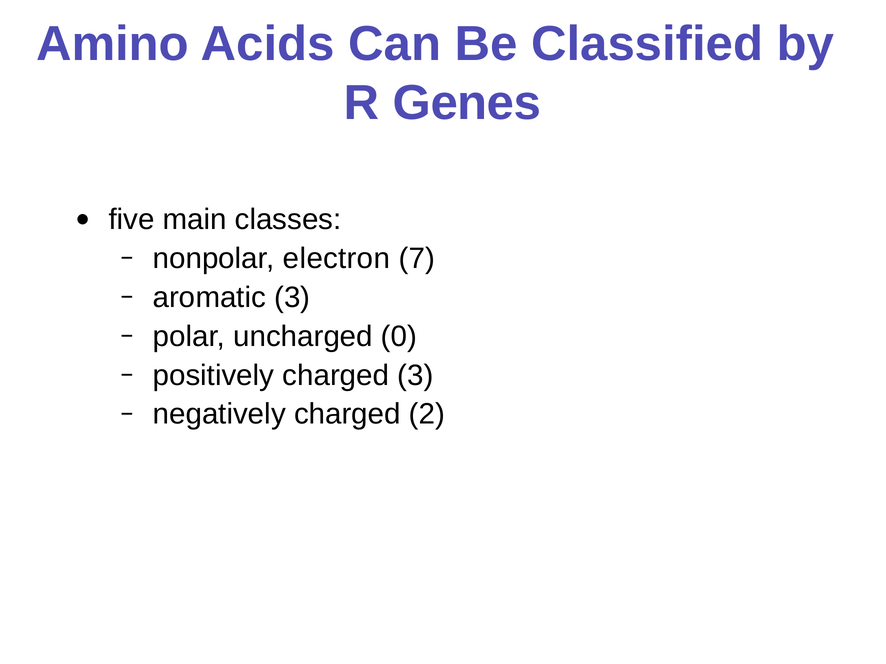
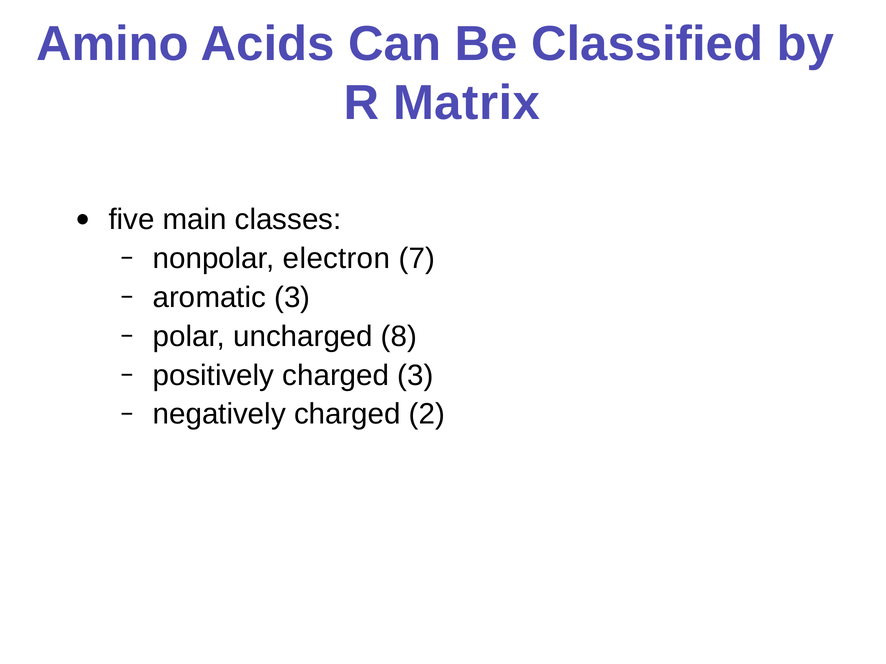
Genes: Genes -> Matrix
0: 0 -> 8
